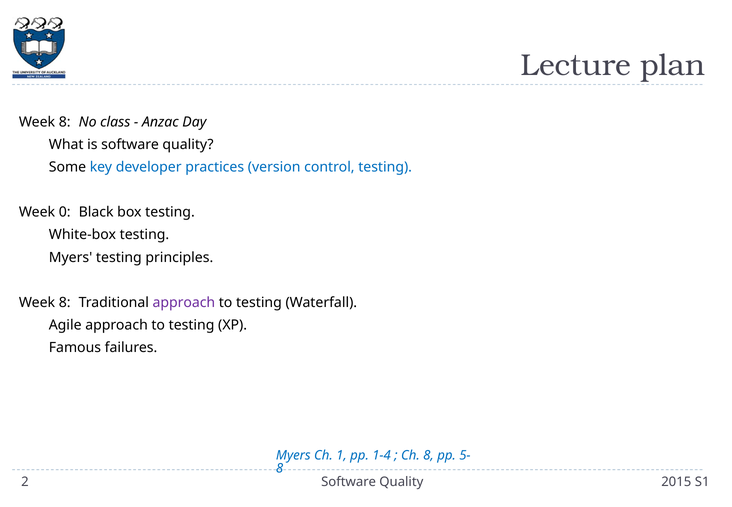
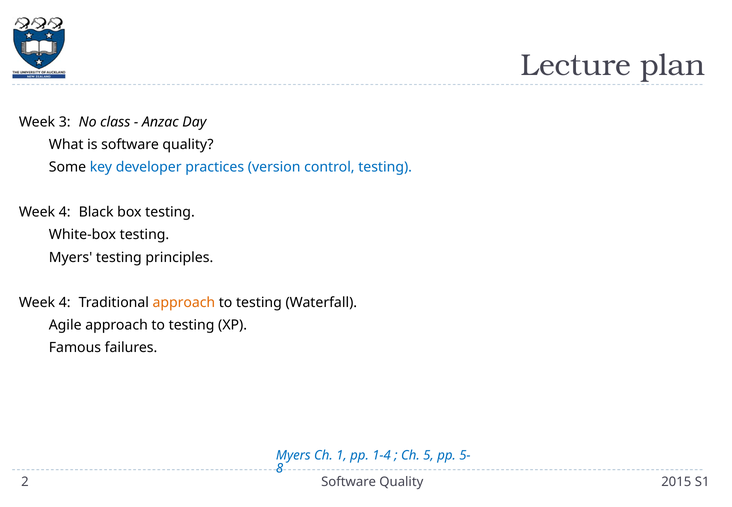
8 at (65, 122): 8 -> 3
0 at (65, 212): 0 -> 4
8 at (65, 302): 8 -> 4
approach at (184, 302) colour: purple -> orange
Ch 8: 8 -> 5
